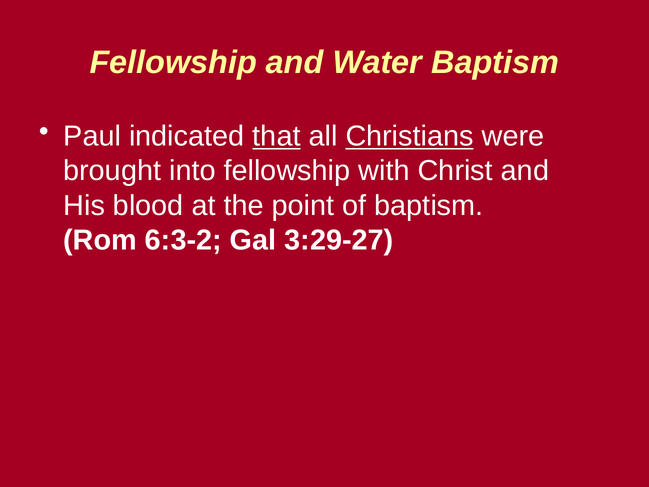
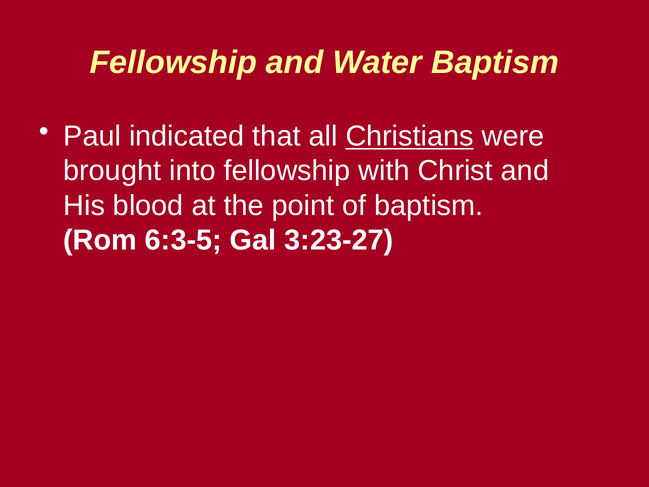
that underline: present -> none
6:3-2: 6:3-2 -> 6:3-5
3:29-27: 3:29-27 -> 3:23-27
